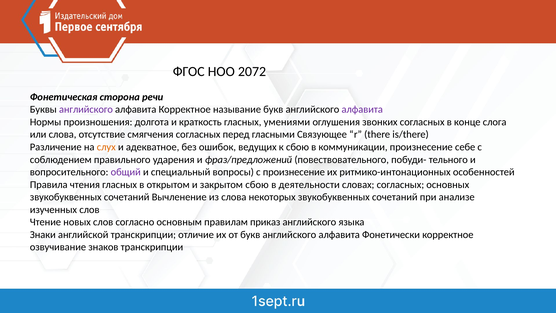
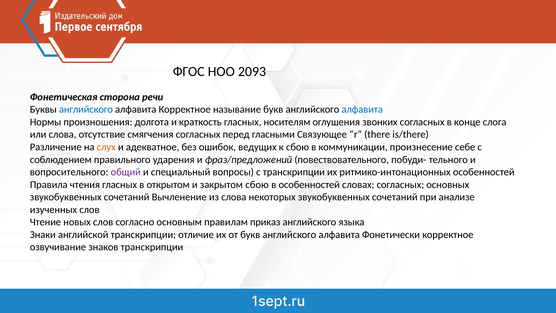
2072: 2072 -> 2093
английского at (86, 109) colour: purple -> blue
алфавита at (362, 109) colour: purple -> blue
умениями: умениями -> носителям
с произнесение: произнесение -> транскрипции
в деятельности: деятельности -> особенностей
